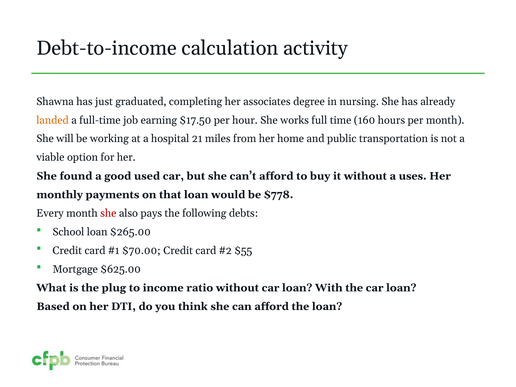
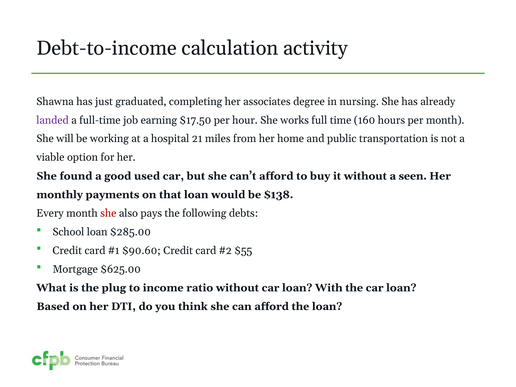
landed colour: orange -> purple
uses: uses -> seen
$778: $778 -> $138
$265.00: $265.00 -> $285.00
$70.00: $70.00 -> $90.60
